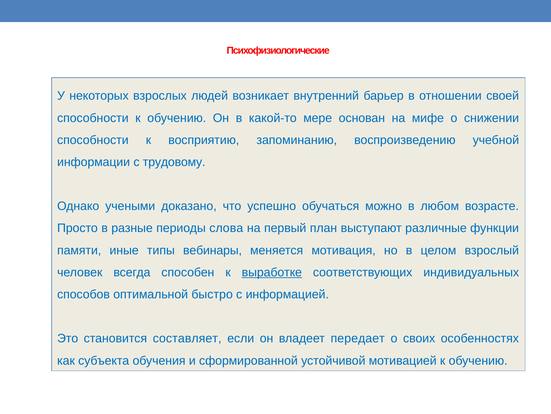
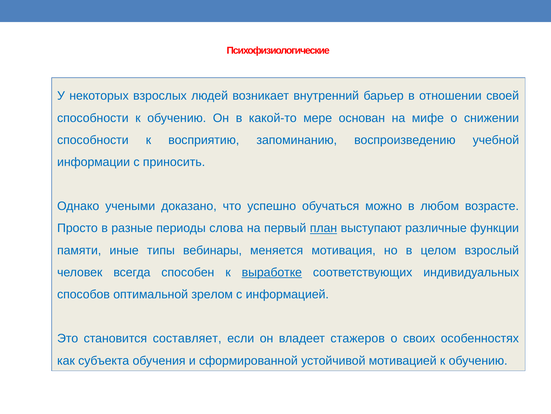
трудовому: трудовому -> приносить
план underline: none -> present
быстро: быстро -> зрелом
передает: передает -> стажеров
